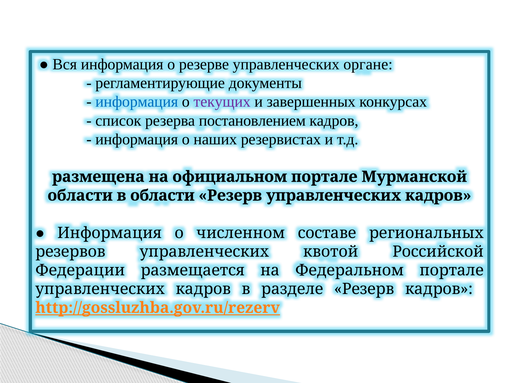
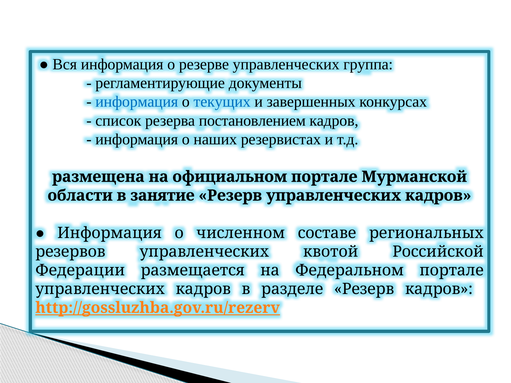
органе: органе -> группа
текущих colour: purple -> blue
в области: области -> занятие
